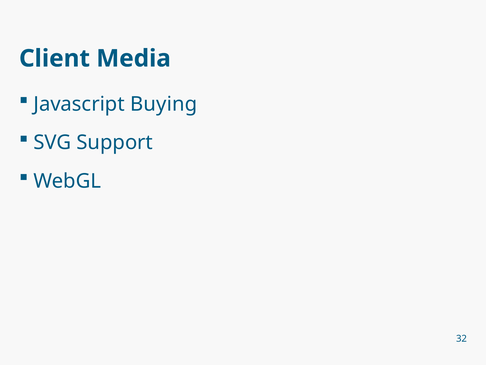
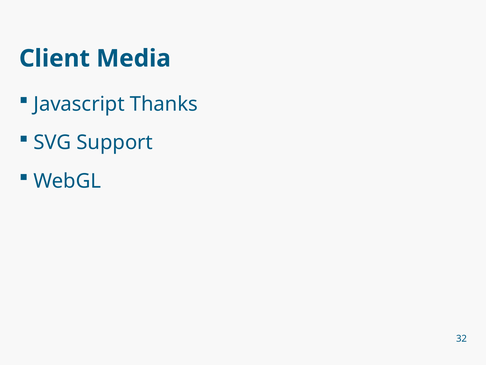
Buying: Buying -> Thanks
